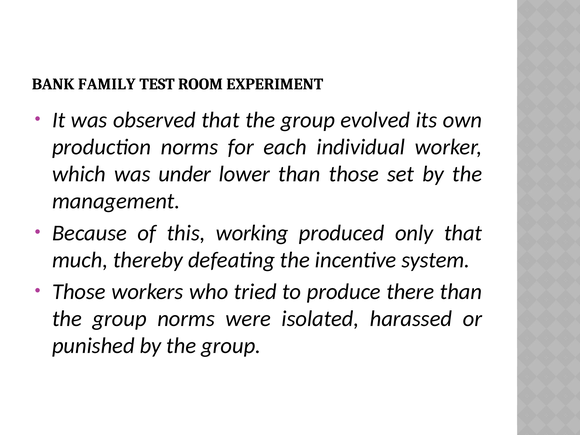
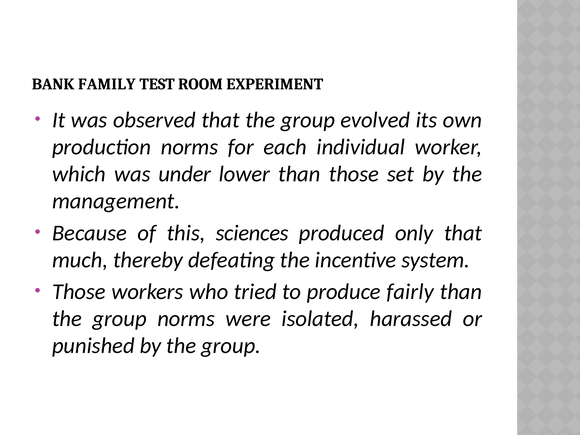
working: working -> sciences
there: there -> fairly
